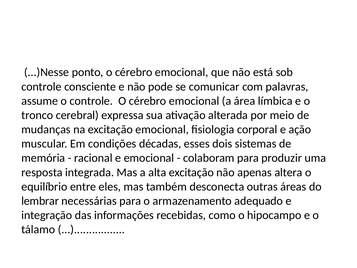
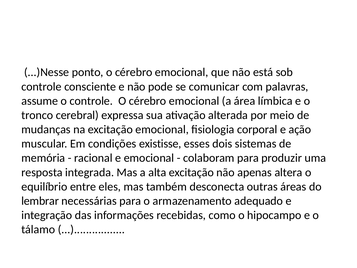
décadas: décadas -> existisse
